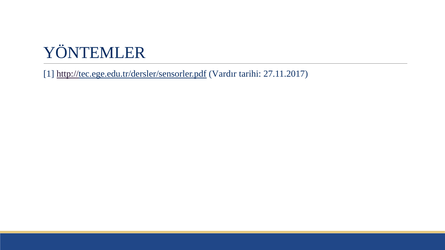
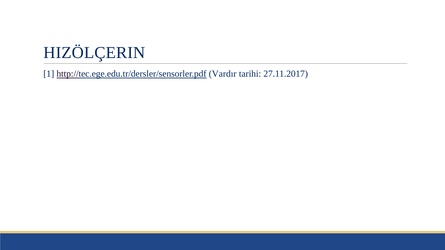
YÖNTEMLER: YÖNTEMLER -> HIZÖLÇERIN
